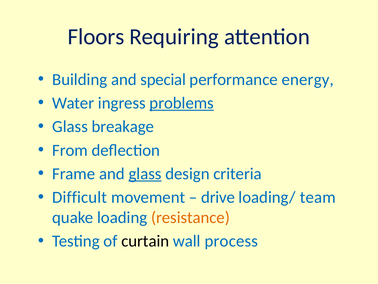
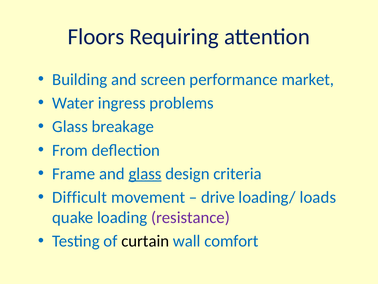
special: special -> screen
energy: energy -> market
problems underline: present -> none
team: team -> loads
resistance colour: orange -> purple
process: process -> comfort
